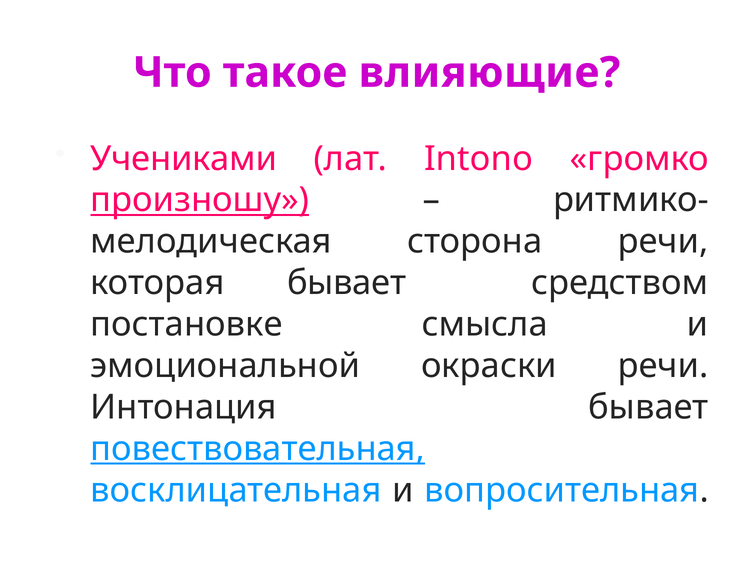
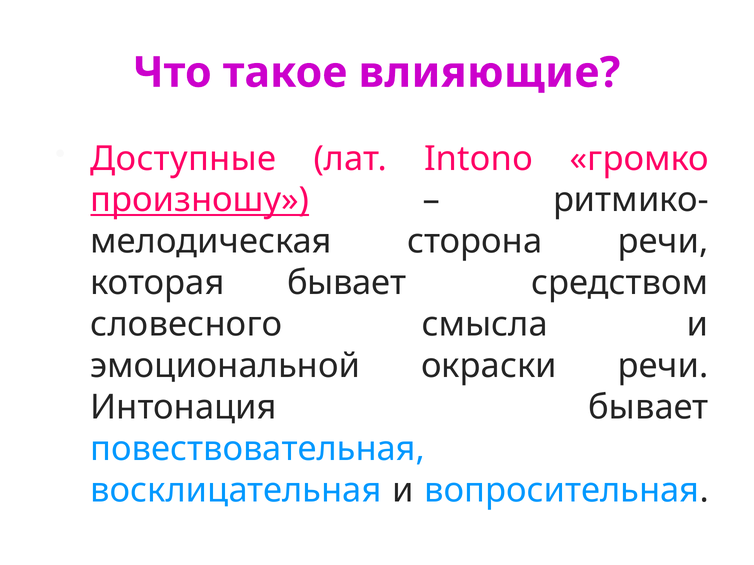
Учениками: Учениками -> Доступные
постановке: постановке -> словесного
повествовательная underline: present -> none
